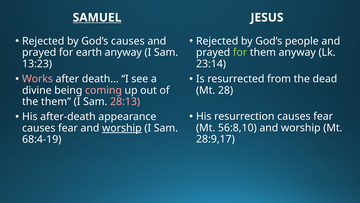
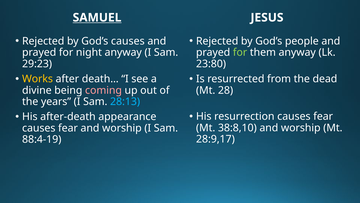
earth: earth -> night
13:23: 13:23 -> 29:23
23:14: 23:14 -> 23:80
Works colour: pink -> yellow
the them: them -> years
28:13 colour: pink -> light blue
56:8,10: 56:8,10 -> 38:8,10
worship at (122, 128) underline: present -> none
68:4-19: 68:4-19 -> 88:4-19
